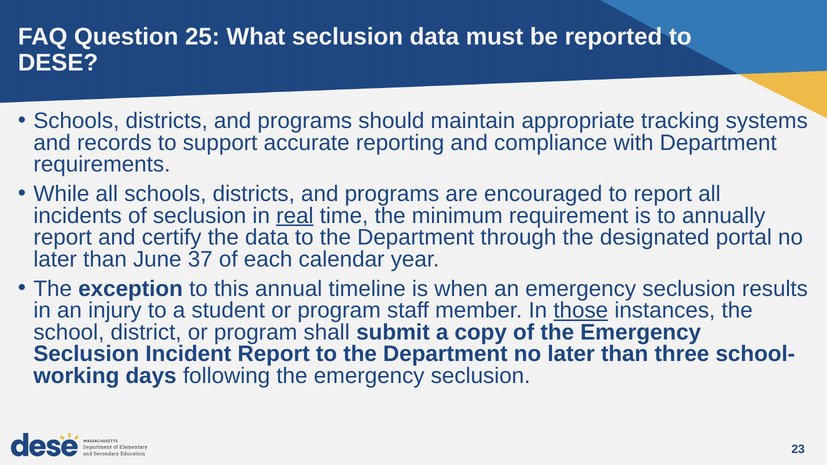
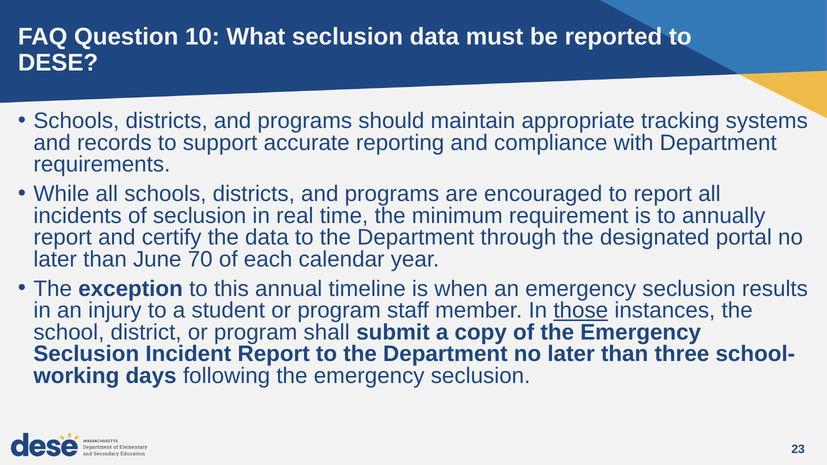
25: 25 -> 10
real underline: present -> none
37: 37 -> 70
